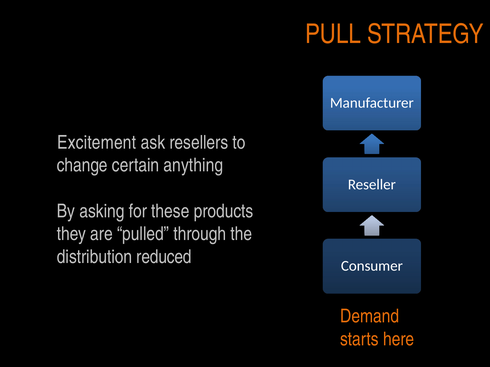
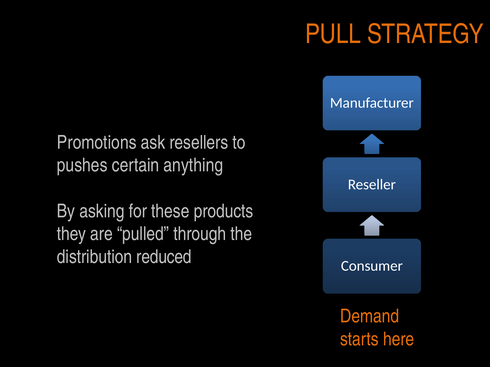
Excitement: Excitement -> Promotions
change: change -> pushes
